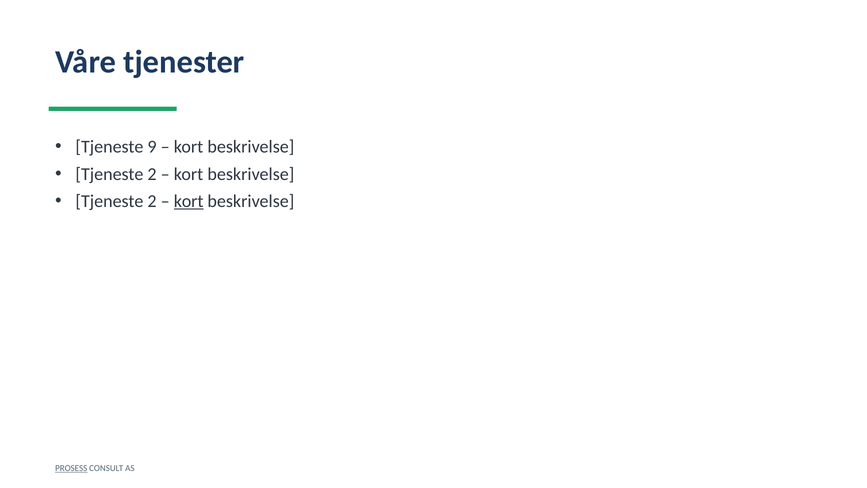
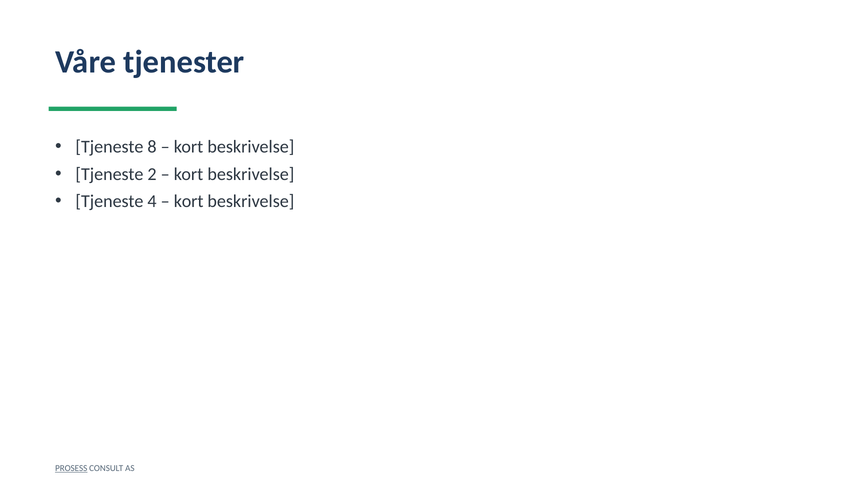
9: 9 -> 8
2 at (152, 201): 2 -> 4
kort at (189, 201) underline: present -> none
